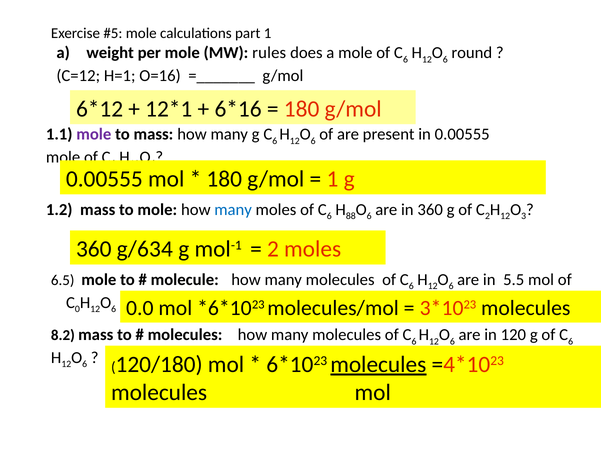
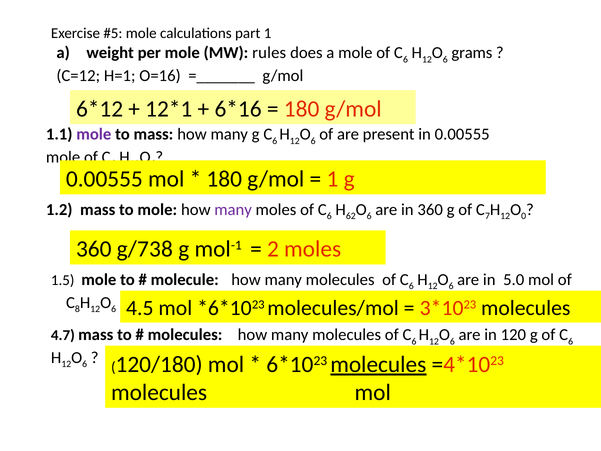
round: round -> grams
many at (233, 209) colour: blue -> purple
88: 88 -> 62
2 at (487, 216): 2 -> 7
3: 3 -> 0
g/634: g/634 -> g/738
6.5: 6.5 -> 1.5
5.5: 5.5 -> 5.0
0: 0 -> 8
0.0: 0.0 -> 4.5
8.2: 8.2 -> 4.7
